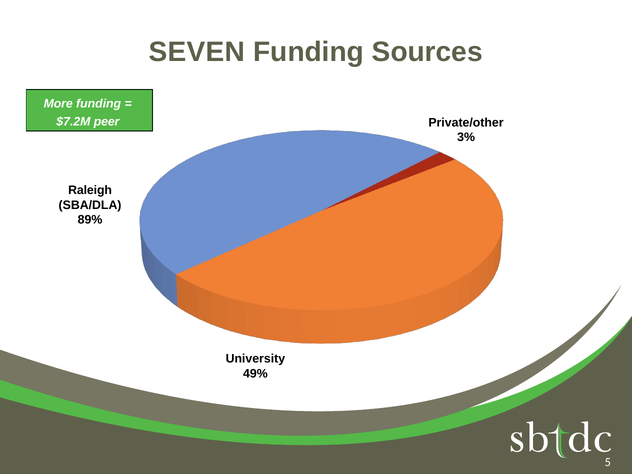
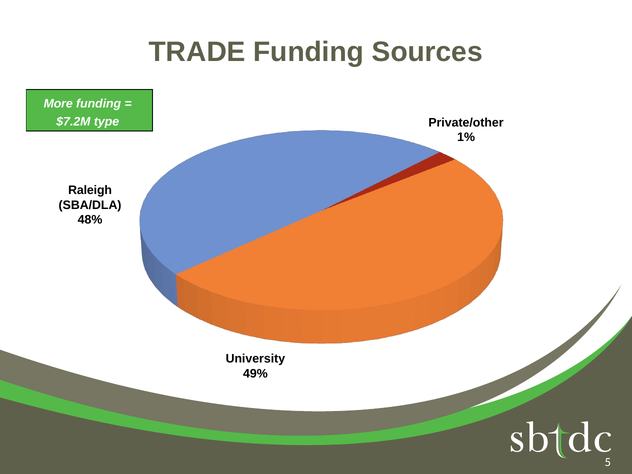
SEVEN: SEVEN -> TRADE
peer: peer -> type
3%: 3% -> 1%
89%: 89% -> 48%
